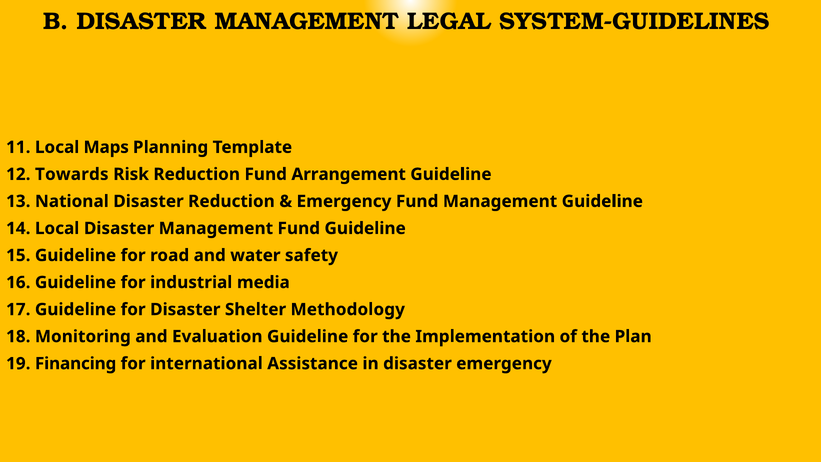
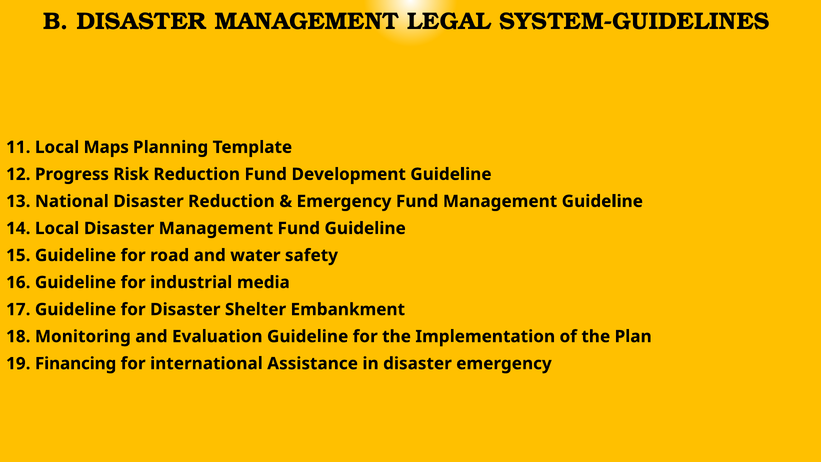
Towards: Towards -> Progress
Arrangement: Arrangement -> Development
Methodology: Methodology -> Embankment
